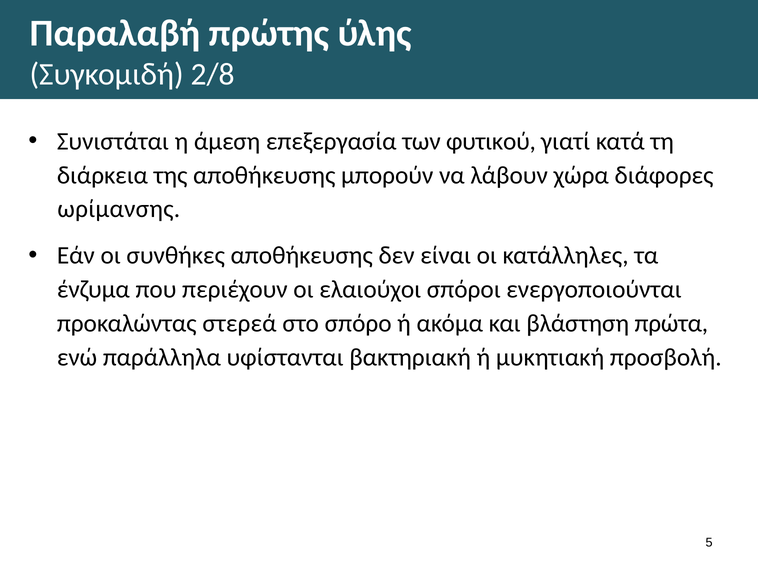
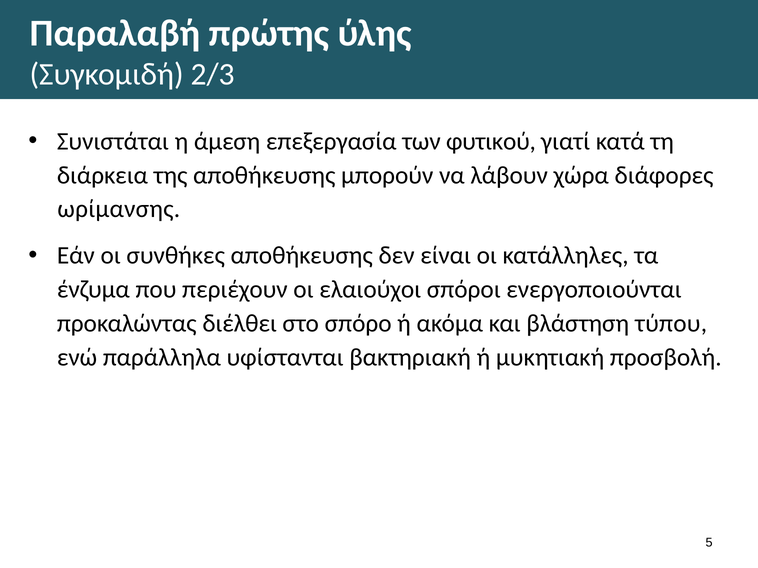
2/8: 2/8 -> 2/3
στερεά: στερεά -> διέλθει
πρώτα: πρώτα -> τύπου
